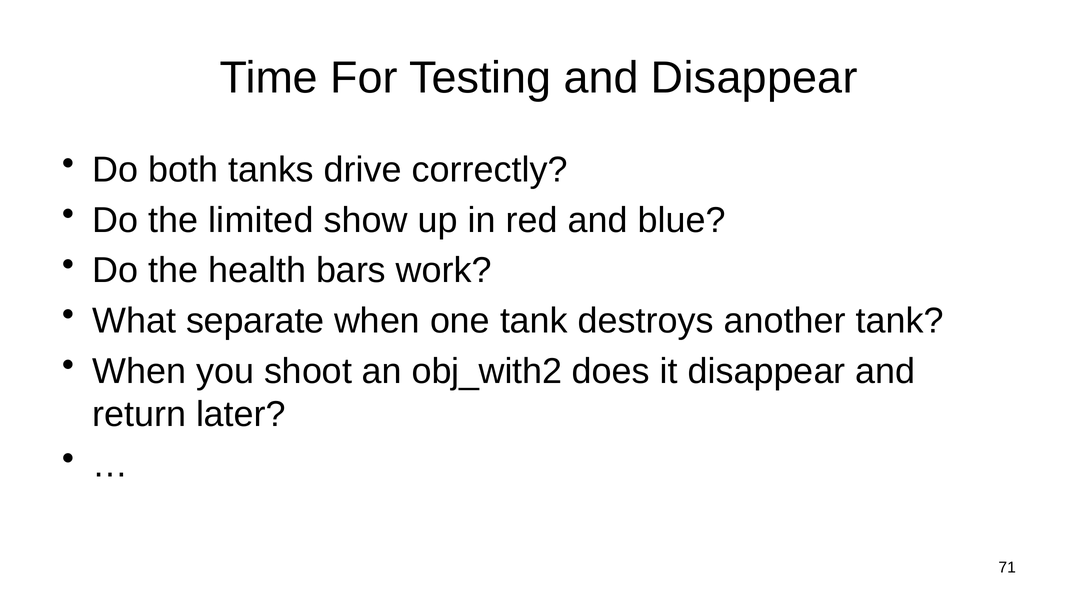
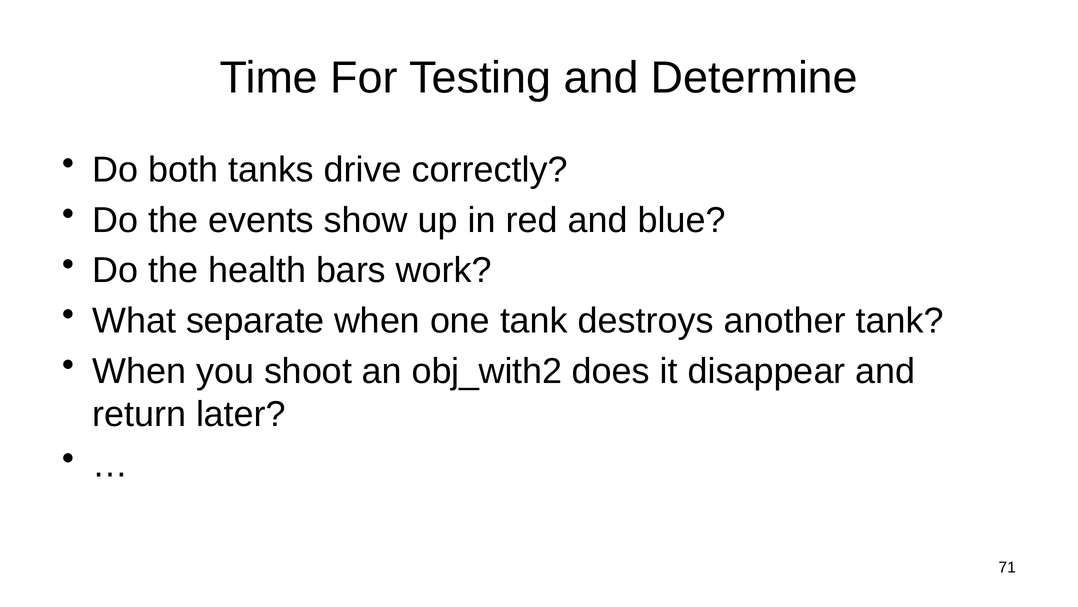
and Disappear: Disappear -> Determine
limited: limited -> events
